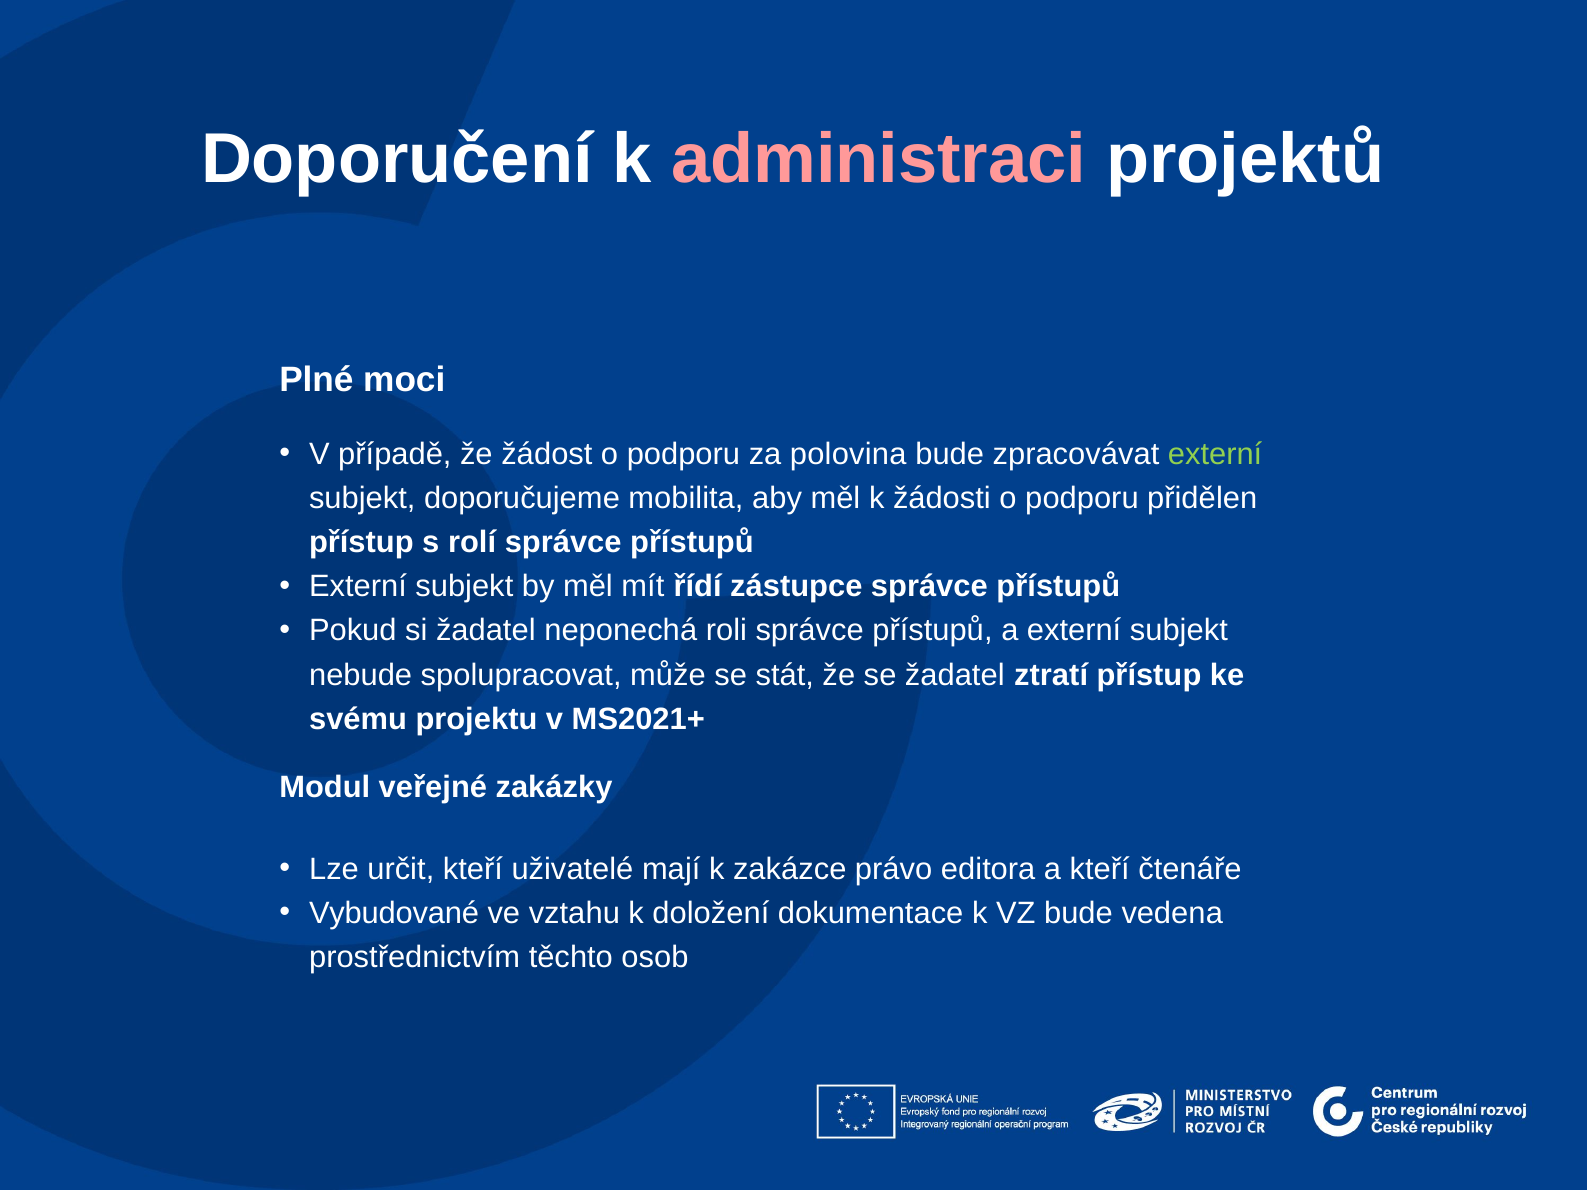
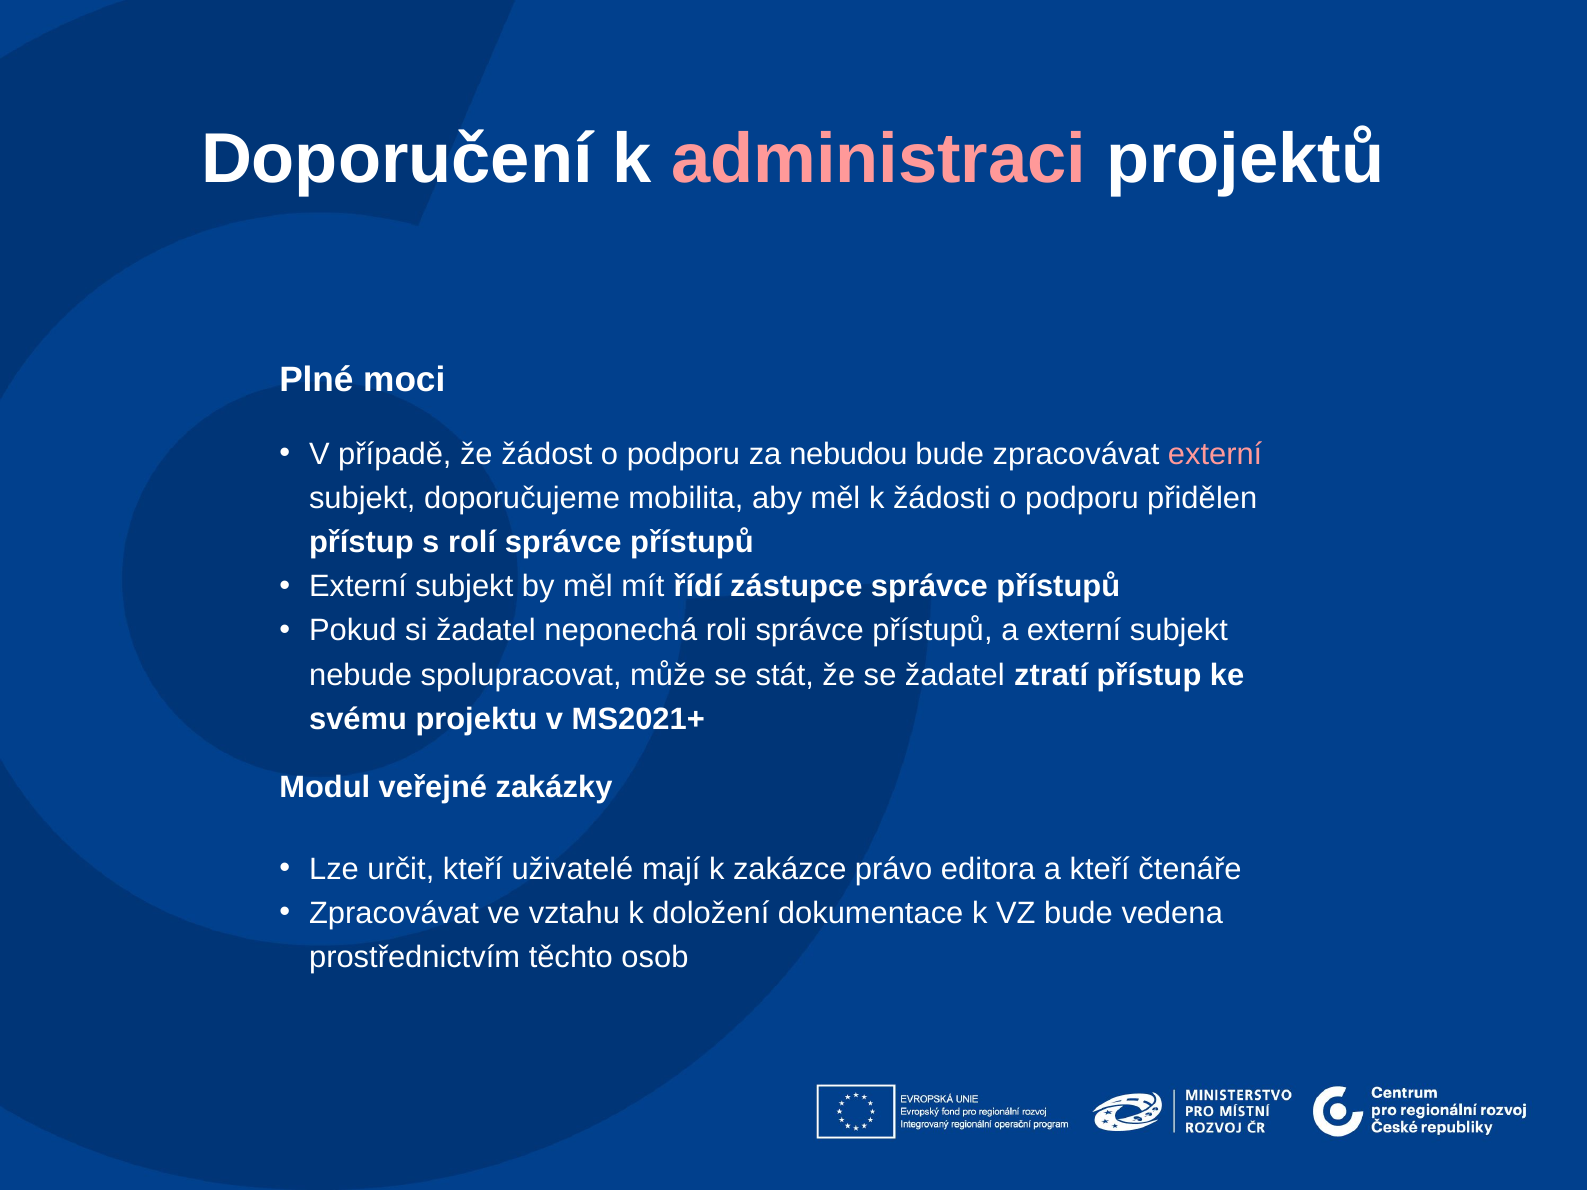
polovina: polovina -> nebudou
externí at (1215, 454) colour: light green -> pink
Vybudované at (394, 913): Vybudované -> Zpracovávat
